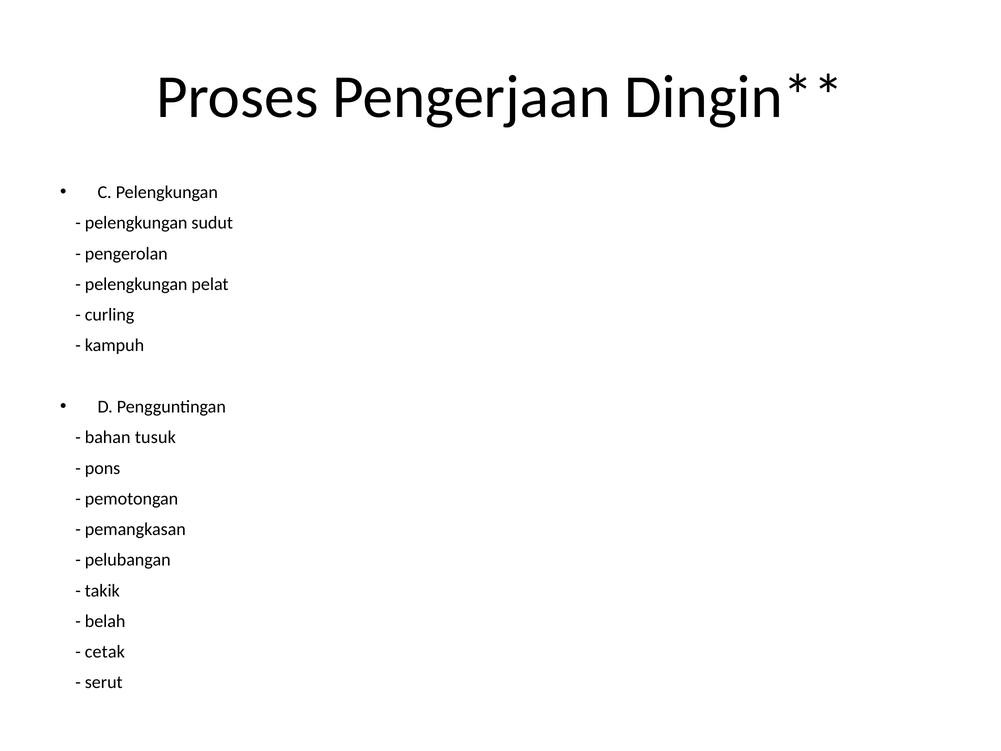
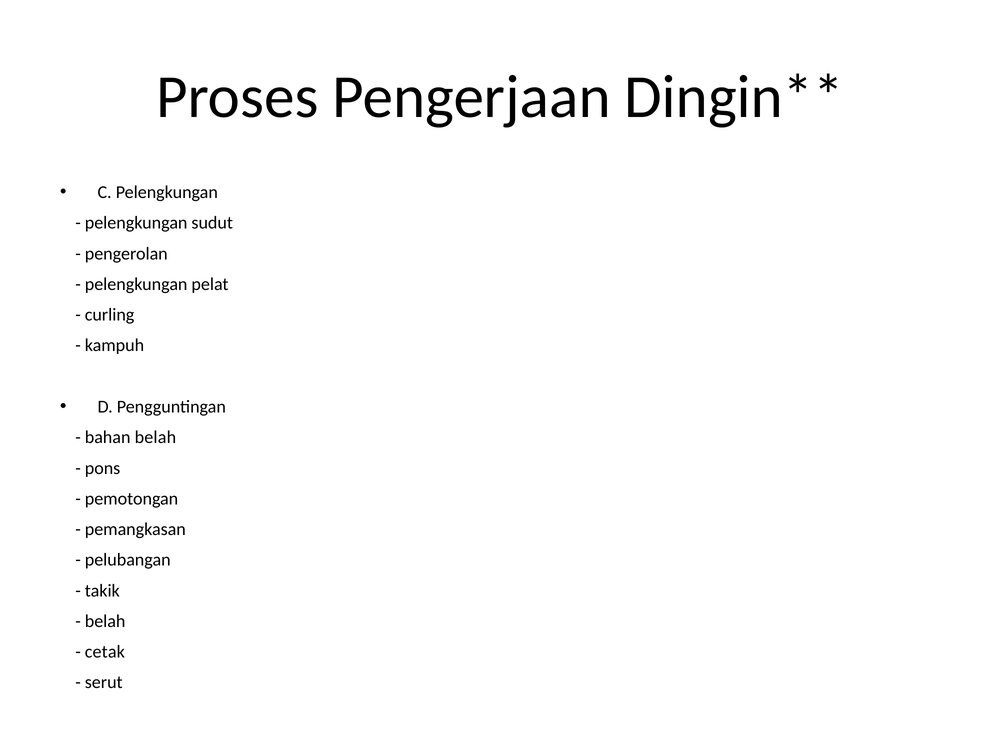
bahan tusuk: tusuk -> belah
